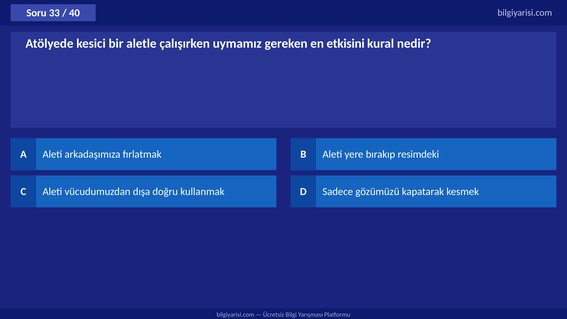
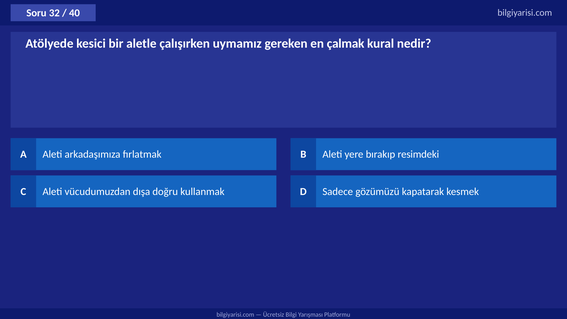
33: 33 -> 32
etkisini: etkisini -> çalmak
